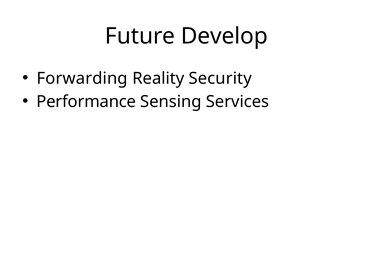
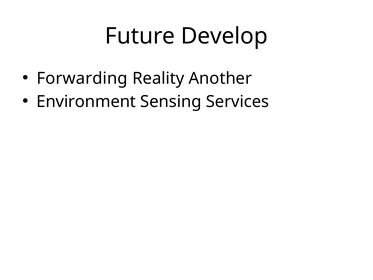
Security: Security -> Another
Performance: Performance -> Environment
